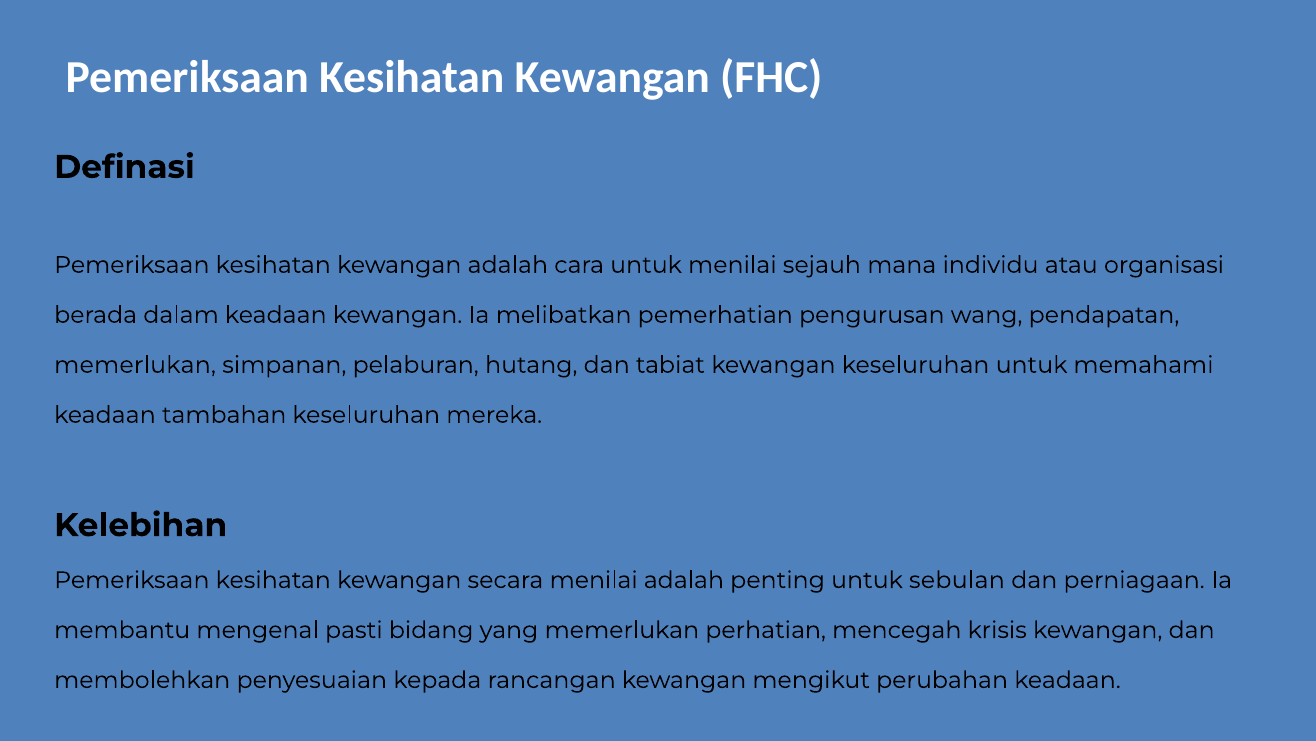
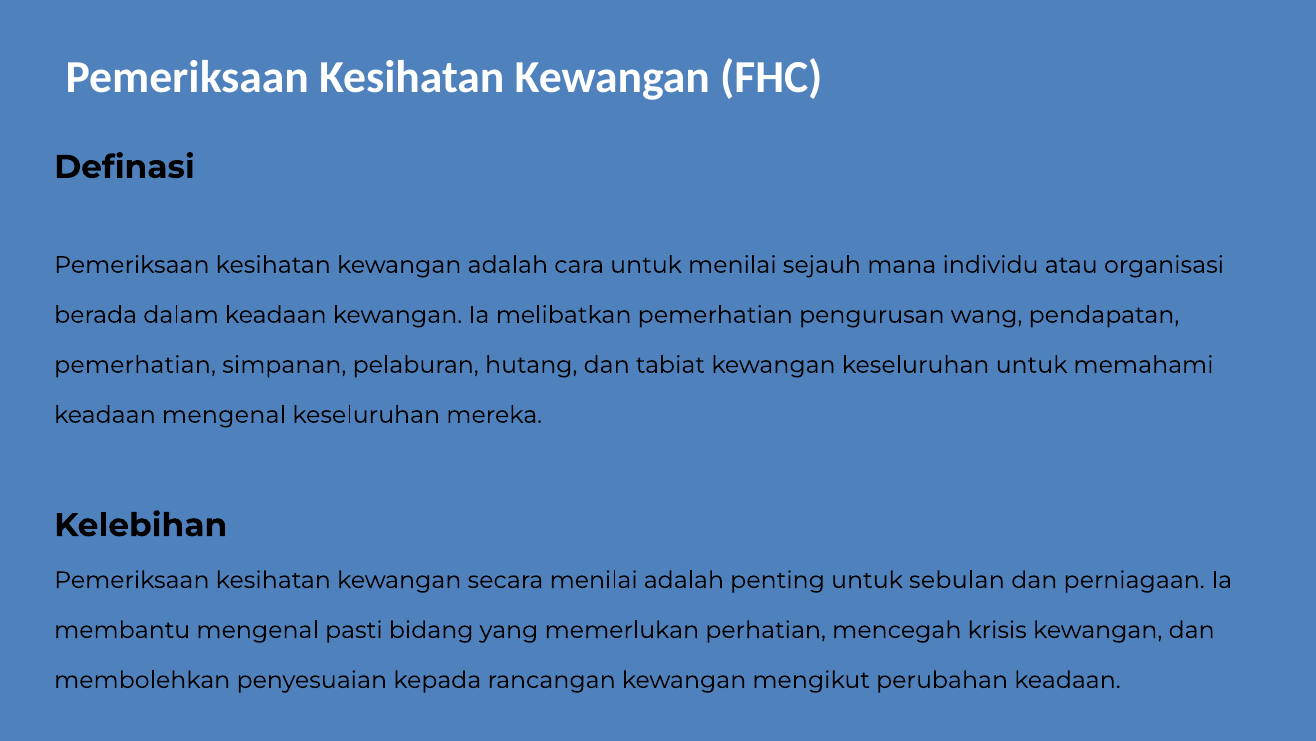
memerlukan at (135, 365): memerlukan -> pemerhatian
keadaan tambahan: tambahan -> mengenal
